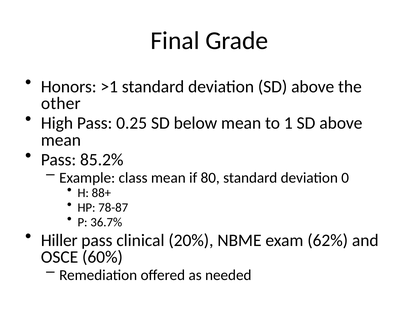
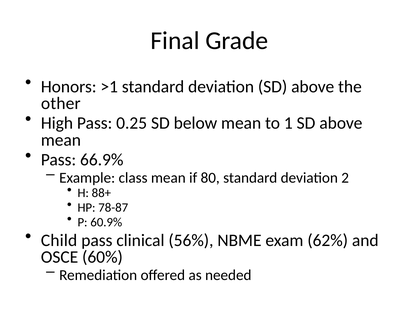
85.2%: 85.2% -> 66.9%
0: 0 -> 2
36.7%: 36.7% -> 60.9%
Hiller: Hiller -> Child
20%: 20% -> 56%
